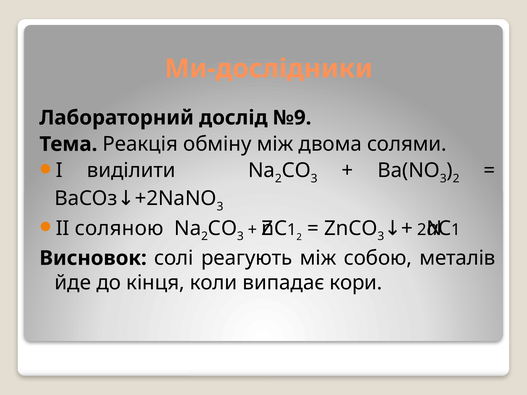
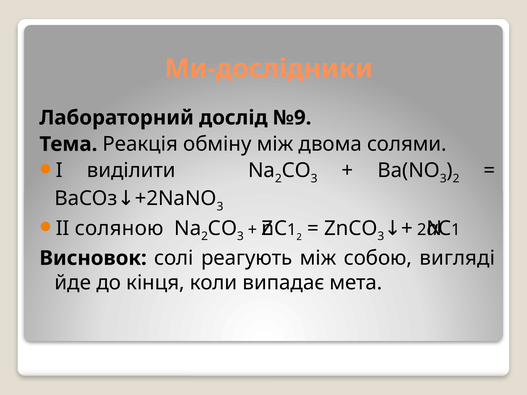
металів: металів -> вигляді
кори: кори -> мета
